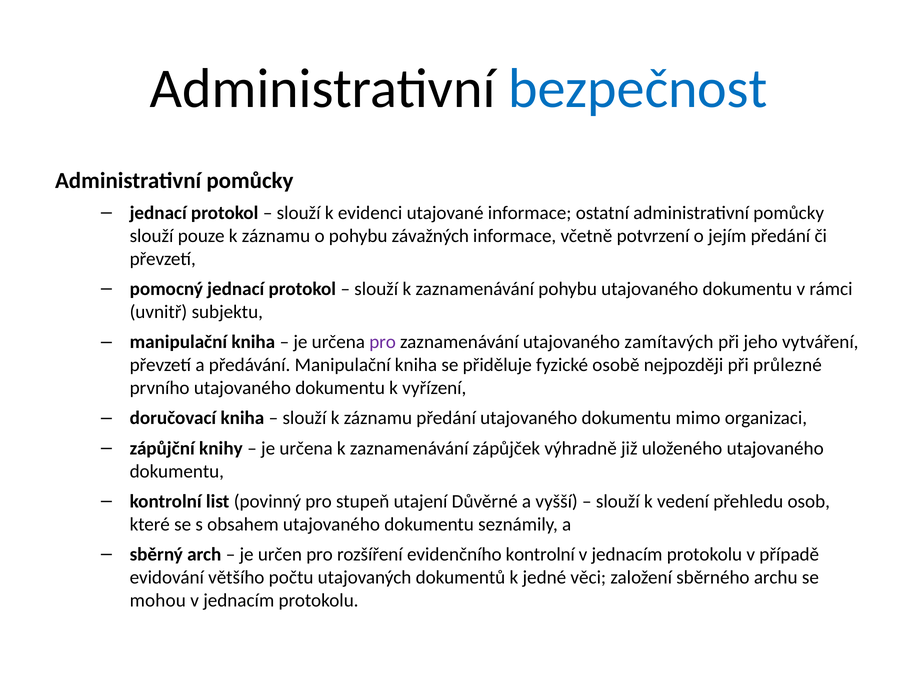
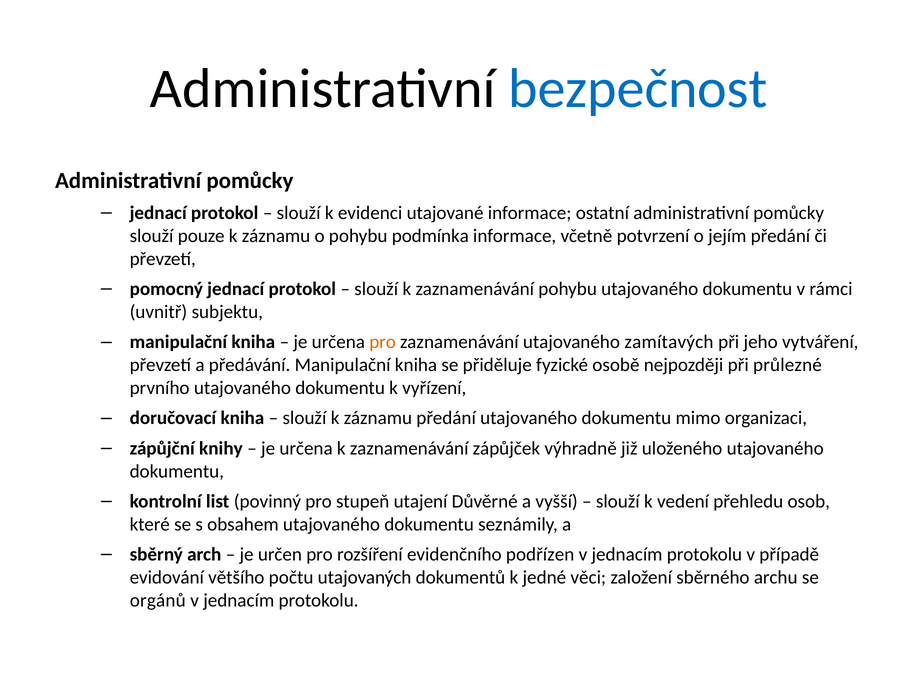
závažných: závažných -> podmínka
pro at (383, 342) colour: purple -> orange
evidenčního kontrolní: kontrolní -> podřízen
mohou: mohou -> orgánů
